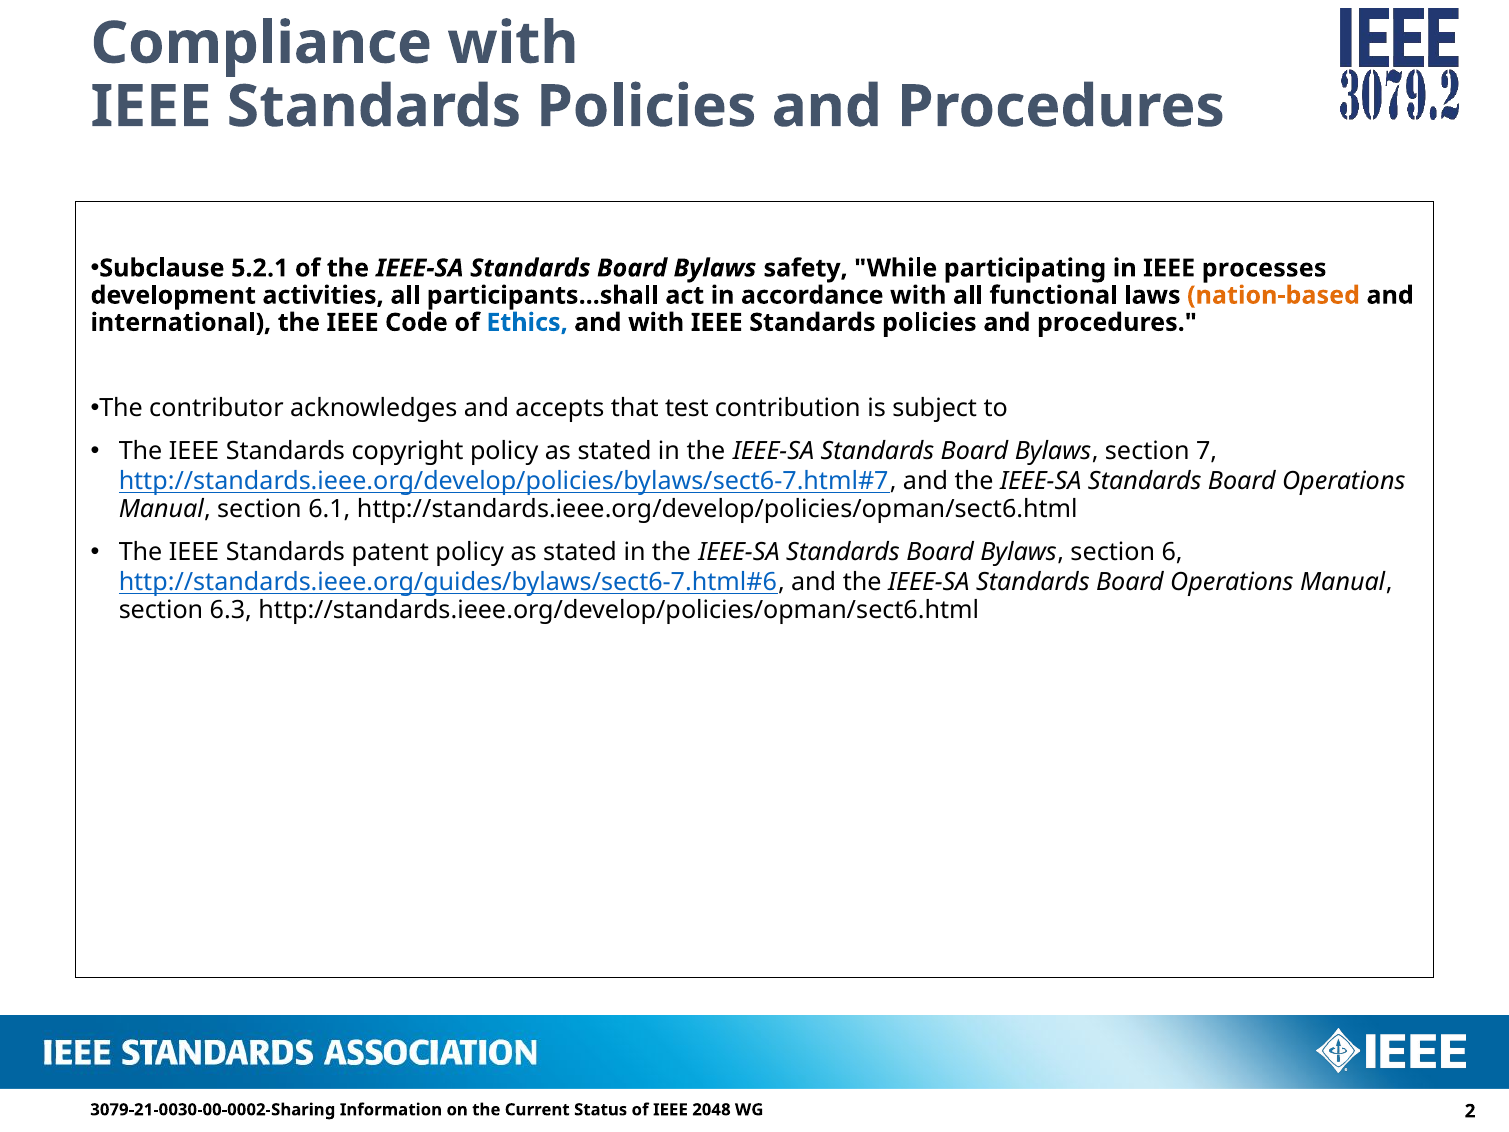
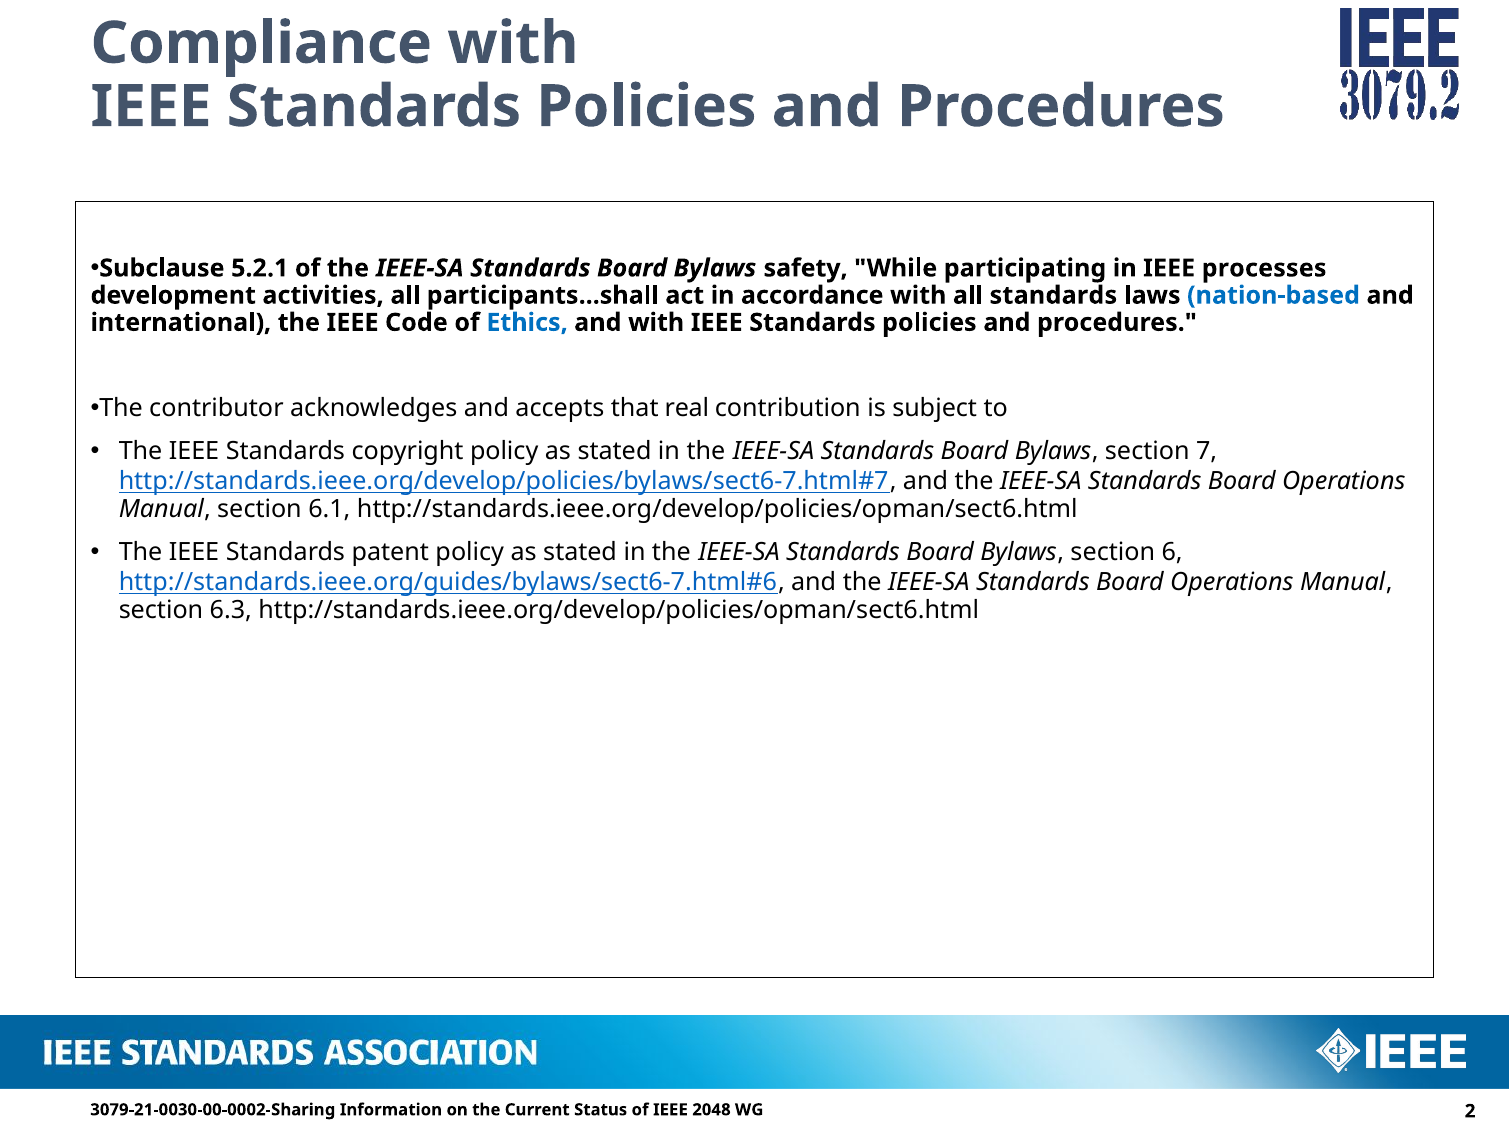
all functional: functional -> standards
nation-based colour: orange -> blue
test: test -> real
